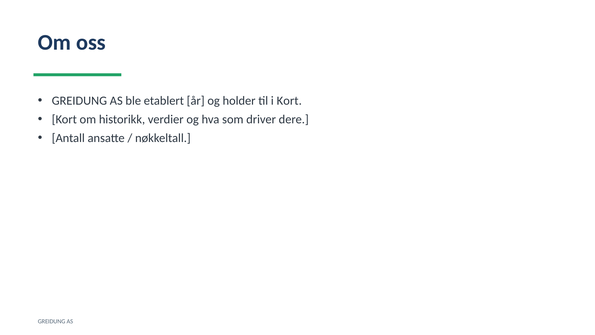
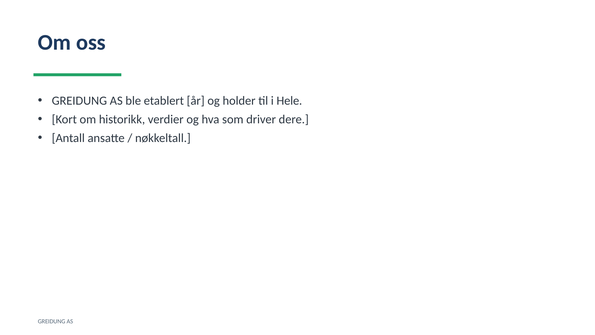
i Kort: Kort -> Hele
